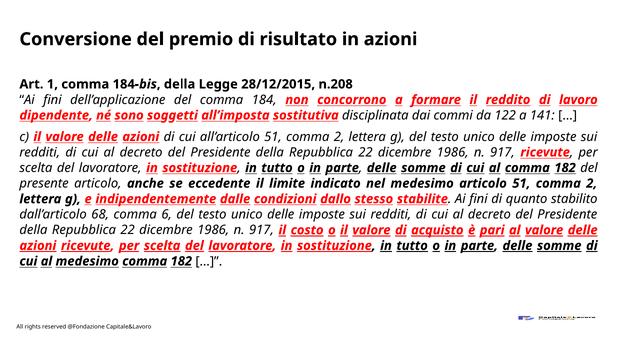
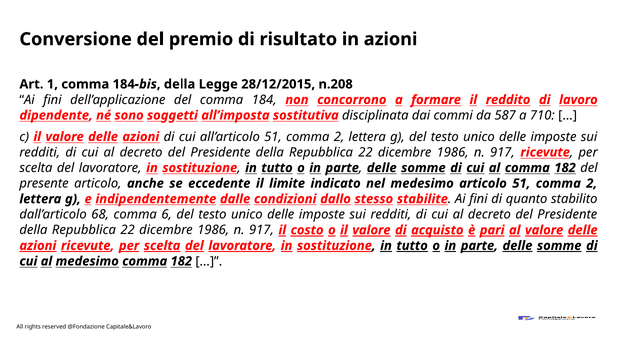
122: 122 -> 587
141: 141 -> 710
